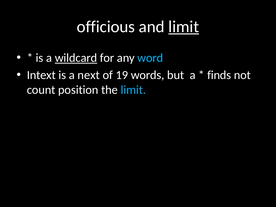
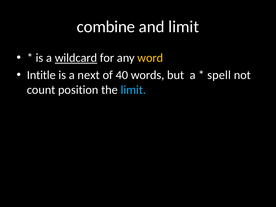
officious: officious -> combine
limit at (184, 27) underline: present -> none
word colour: light blue -> yellow
Intext: Intext -> Intitle
19: 19 -> 40
finds: finds -> spell
